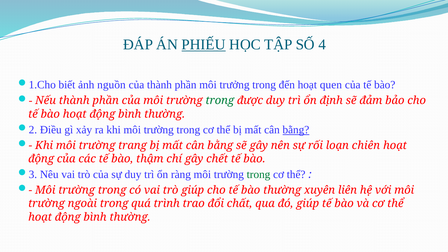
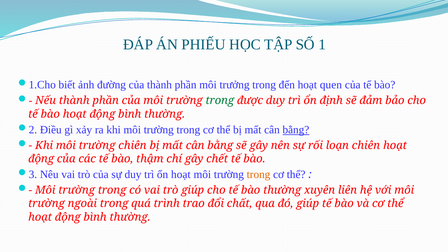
PHIẾU underline: present -> none
4: 4 -> 1
nguồn: nguồn -> đường
trường trang: trang -> chiên
ổn ràng: ràng -> hoạt
trong at (259, 174) colour: green -> orange
